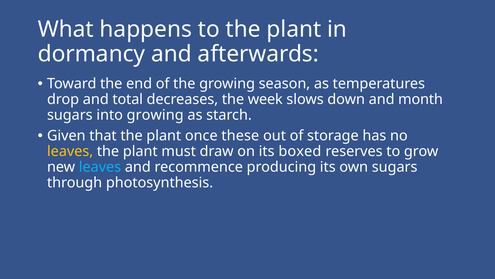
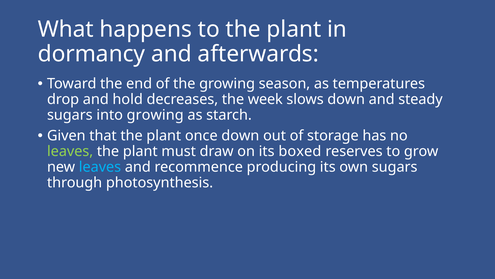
total: total -> hold
month: month -> steady
once these: these -> down
leaves at (70, 151) colour: yellow -> light green
